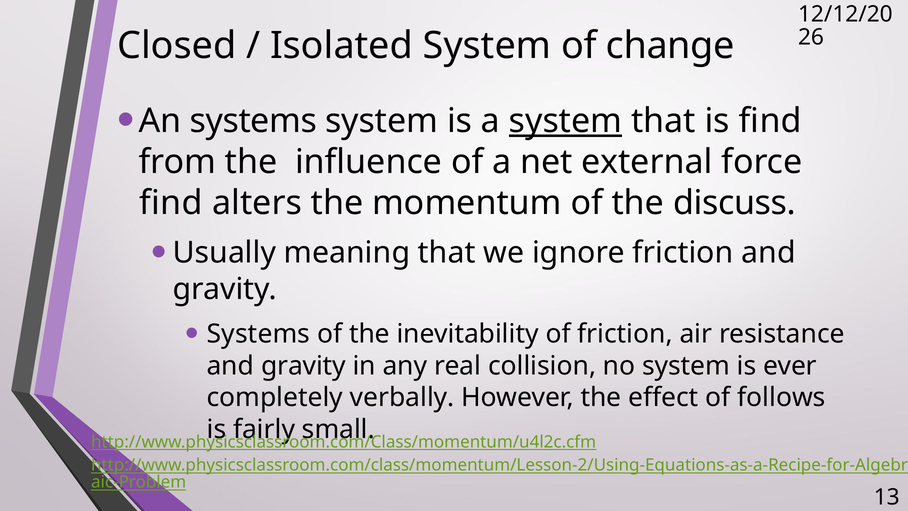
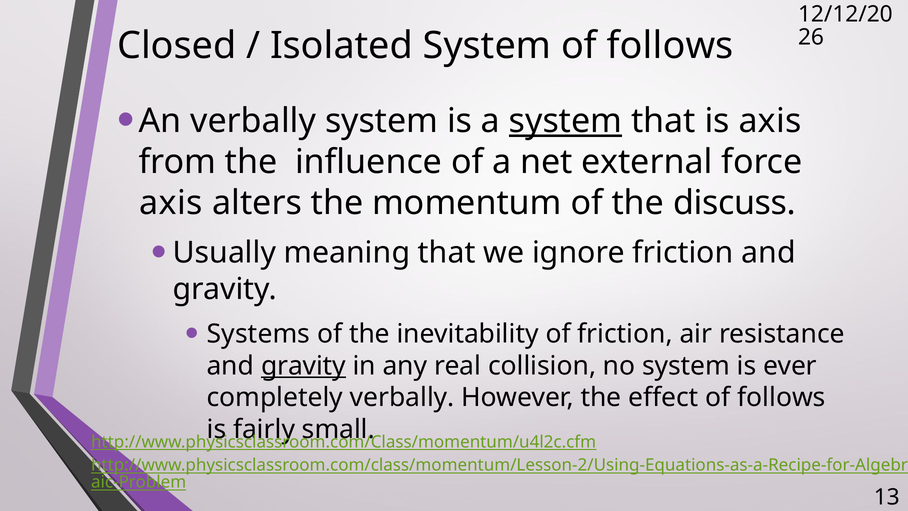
System of change: change -> follows
An systems: systems -> verbally
is find: find -> axis
find at (171, 203): find -> axis
gravity at (303, 366) underline: none -> present
